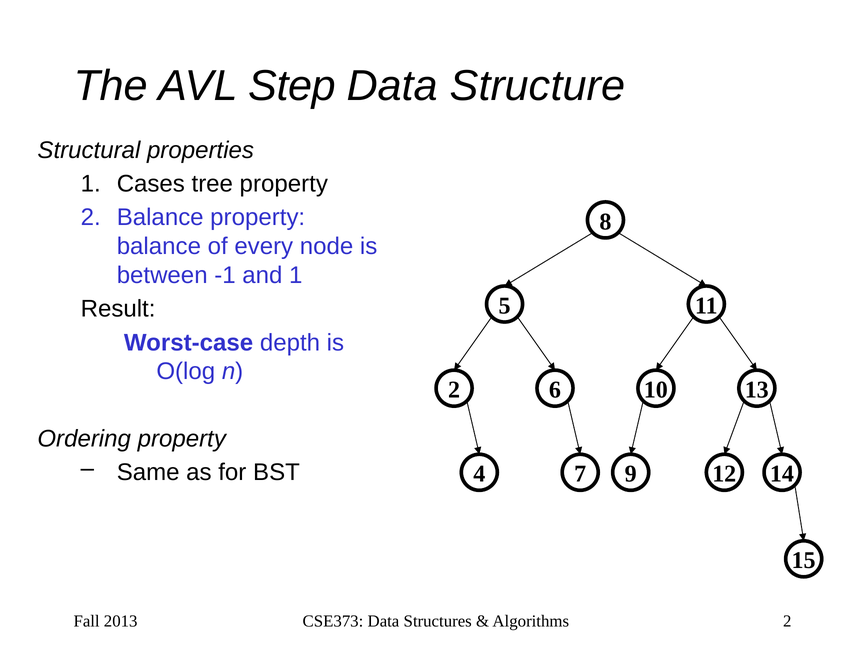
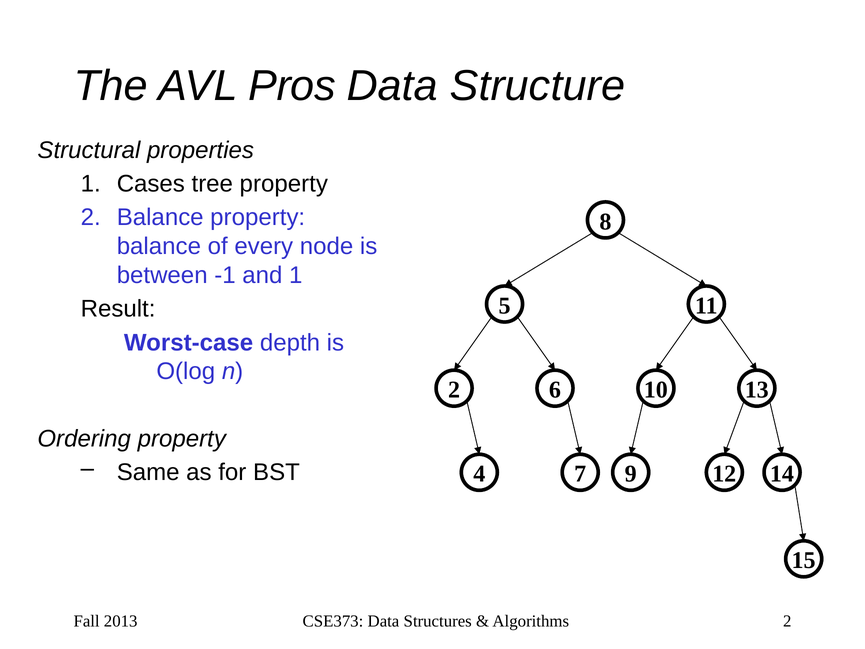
Step: Step -> Pros
